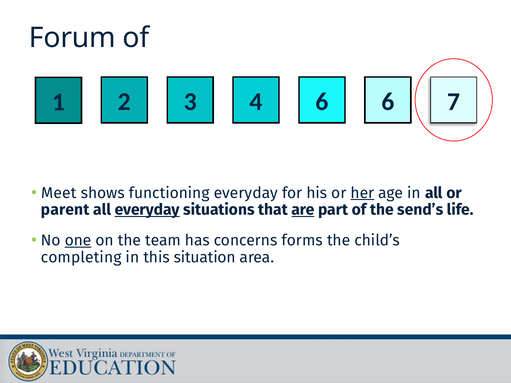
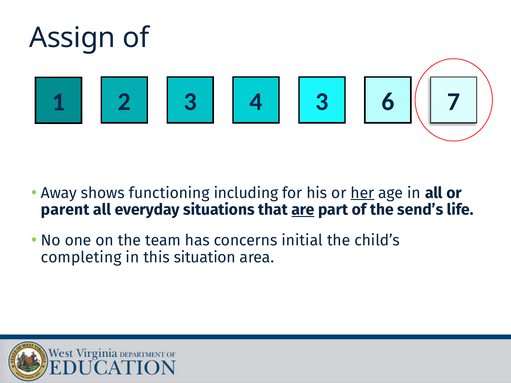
Forum: Forum -> Assign
4 6: 6 -> 3
Meet: Meet -> Away
functioning everyday: everyday -> including
everyday at (147, 210) underline: present -> none
one underline: present -> none
forms: forms -> initial
